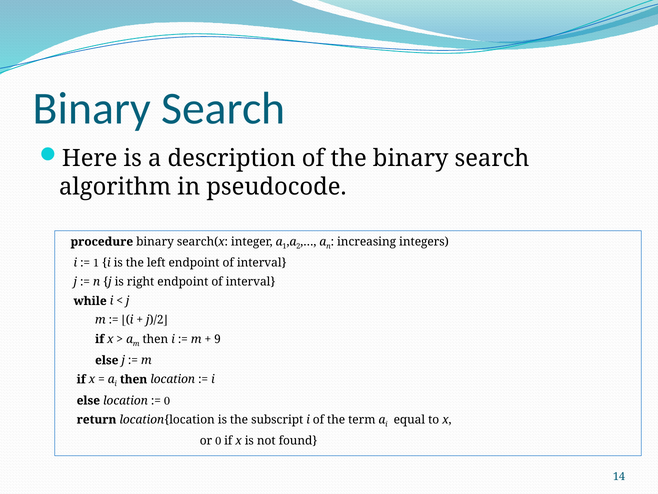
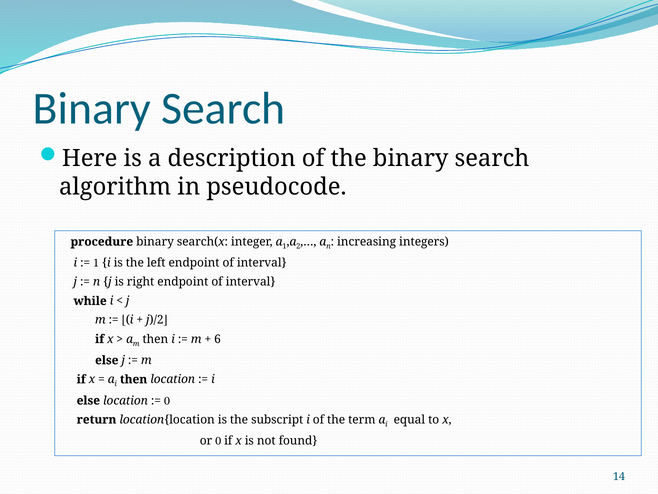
9: 9 -> 6
